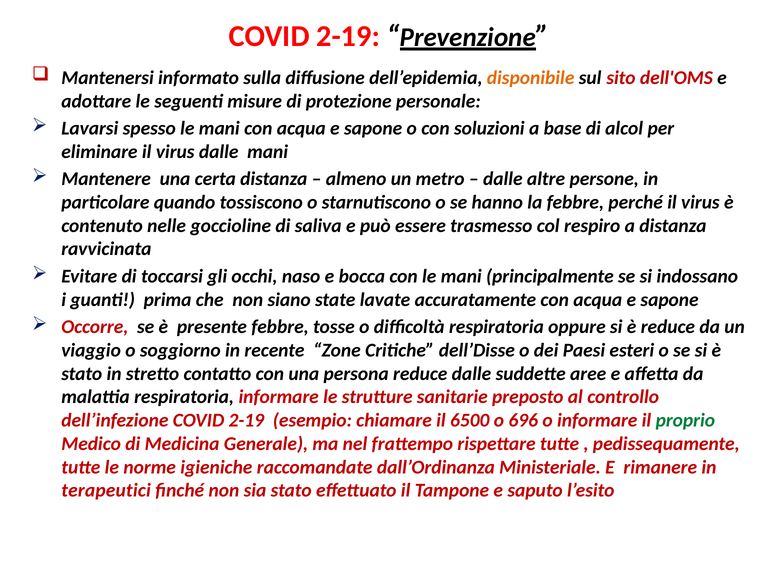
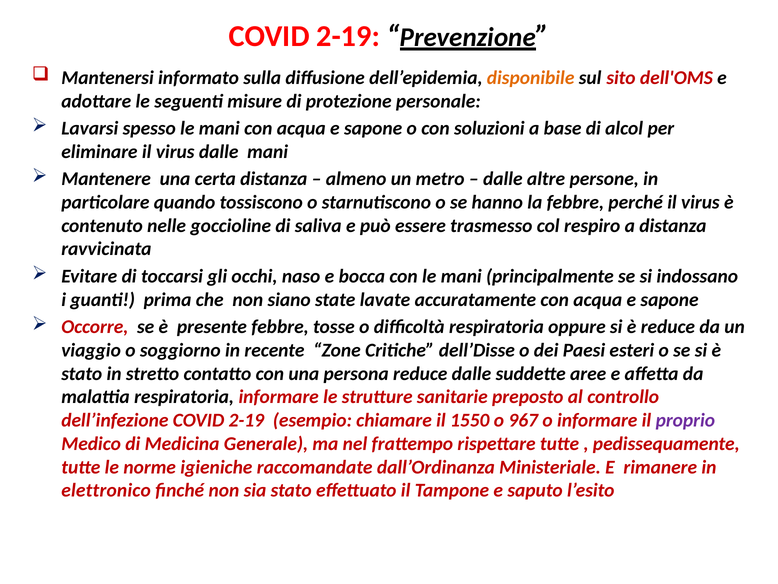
6500: 6500 -> 1550
696: 696 -> 967
proprio colour: green -> purple
terapeutici: terapeutici -> elettronico
